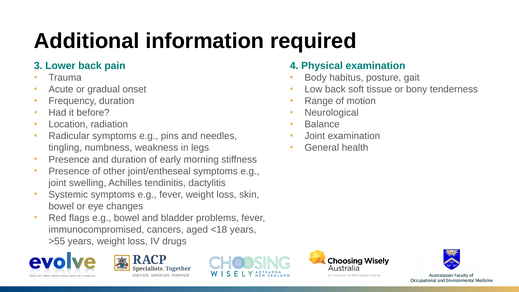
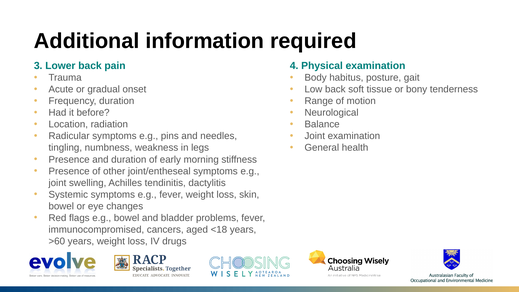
>55: >55 -> >60
